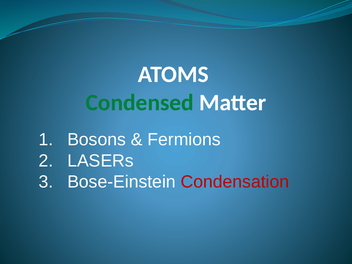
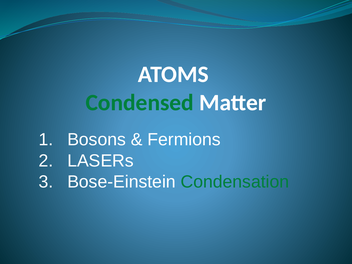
Condensation colour: red -> green
